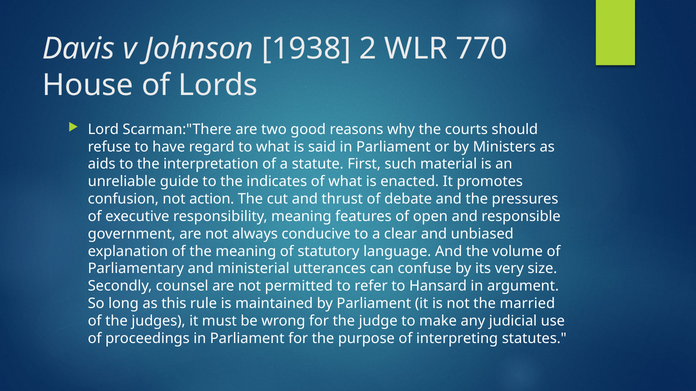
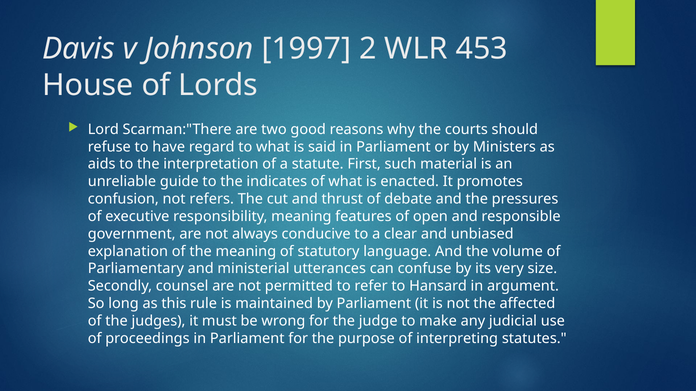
1938: 1938 -> 1997
770: 770 -> 453
action: action -> refers
married: married -> affected
